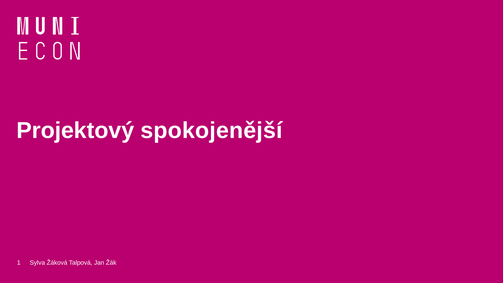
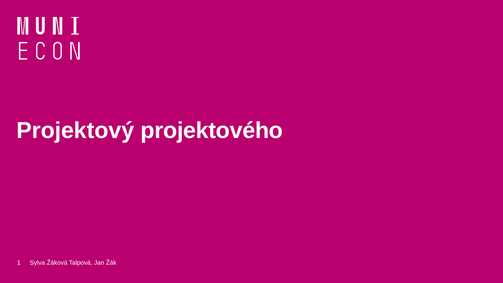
spokojenější: spokojenější -> projektového
